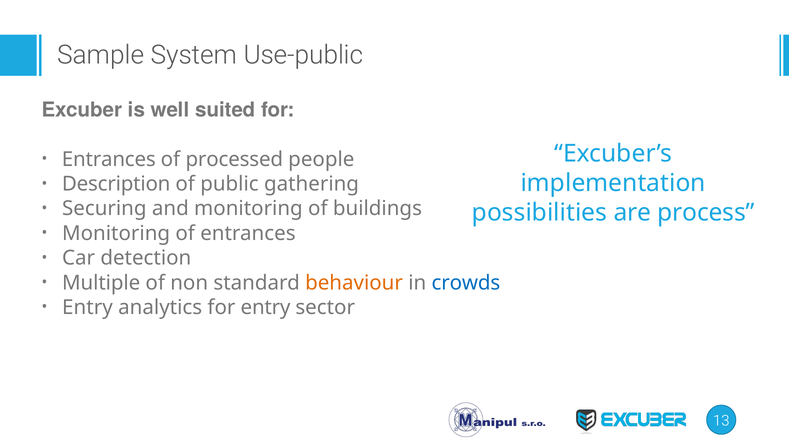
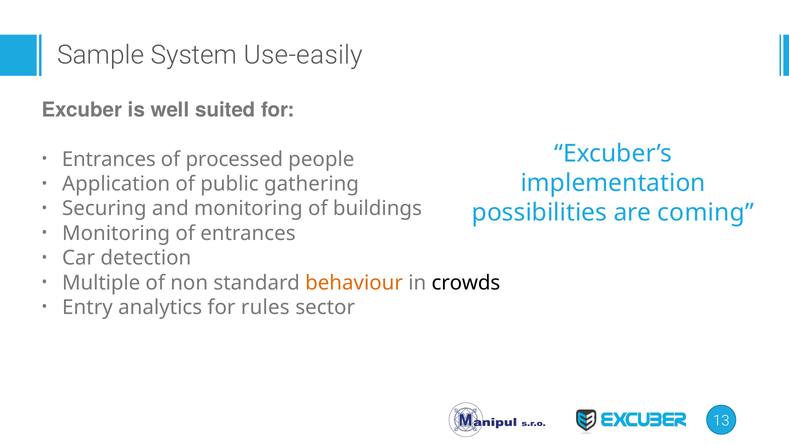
Use-public: Use-public -> Use-easily
Description: Description -> Application
process: process -> coming
crowds colour: blue -> black
for entry: entry -> rules
